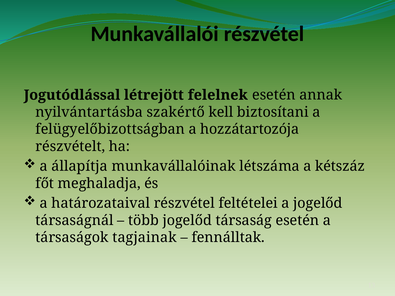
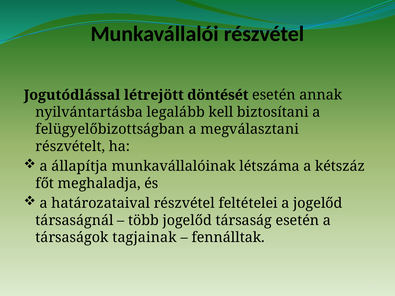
felelnek: felelnek -> döntését
szakértő: szakértő -> legalább
hozzátartozója: hozzátartozója -> megválasztani
